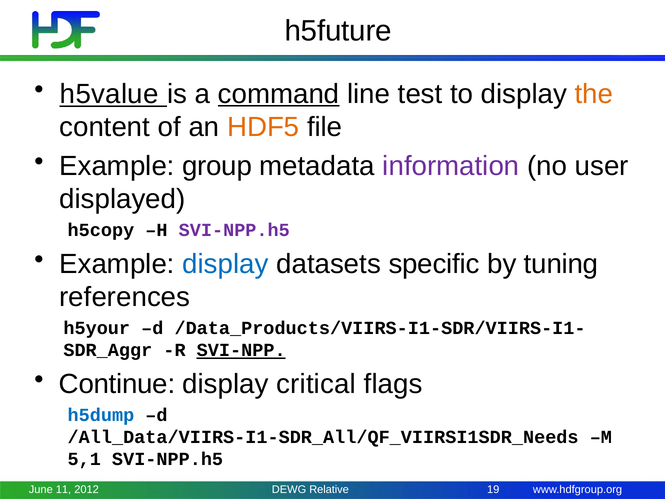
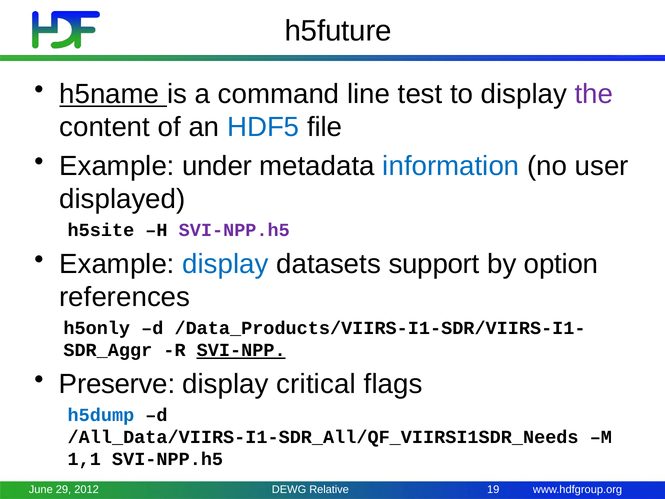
h5value: h5value -> h5name
command underline: present -> none
the colour: orange -> purple
HDF5 colour: orange -> blue
group: group -> under
information colour: purple -> blue
h5copy: h5copy -> h5site
specific: specific -> support
tuning: tuning -> option
h5your: h5your -> h5only
Continue: Continue -> Preserve
5,1: 5,1 -> 1,1
11: 11 -> 29
